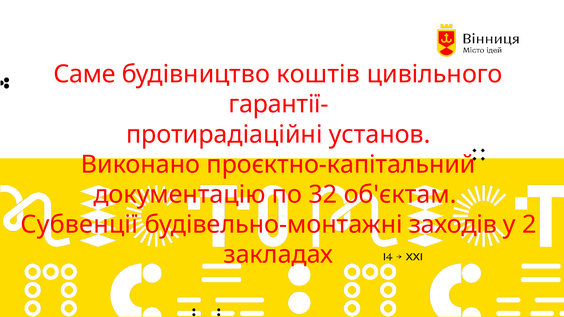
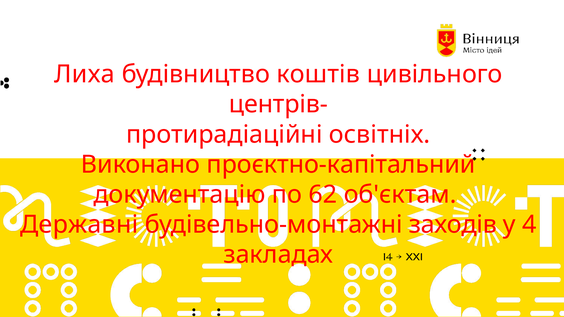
Саме: Саме -> Лиха
гарантії-: гарантії- -> центрів-
установ: установ -> освітніх
32: 32 -> 62
Субвенції: Субвенції -> Державні
2: 2 -> 4
